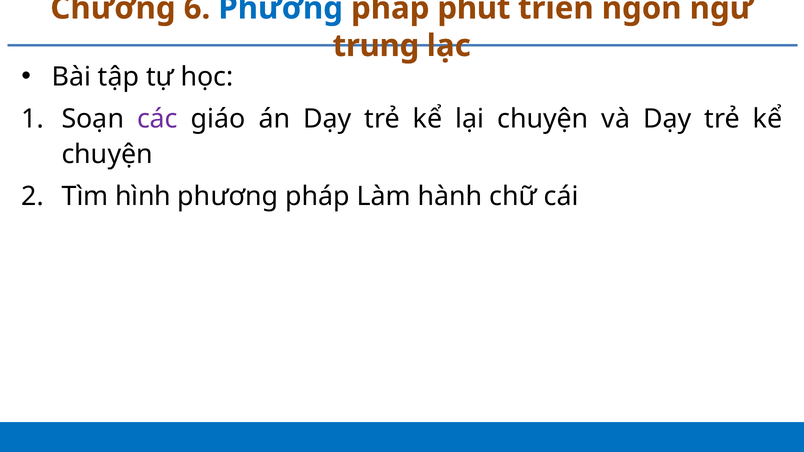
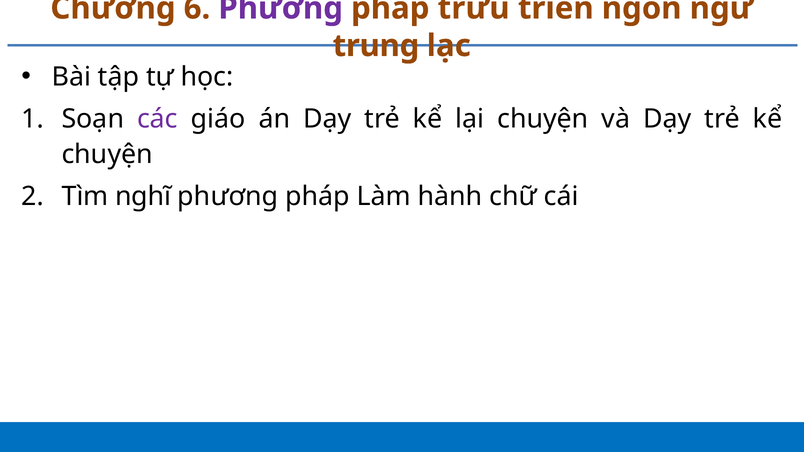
Phương at (281, 8) colour: blue -> purple
phút: phút -> trừu
hình: hình -> nghĩ
